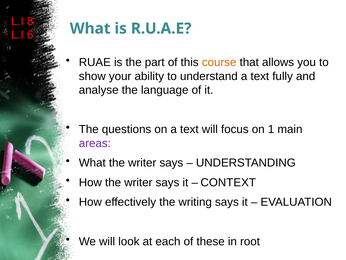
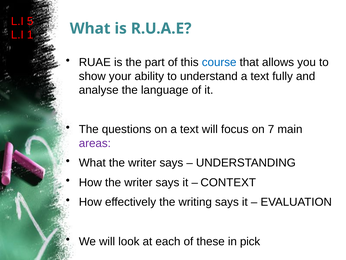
8: 8 -> 5
6: 6 -> 1
course colour: orange -> blue
1: 1 -> 7
root: root -> pick
